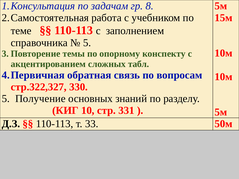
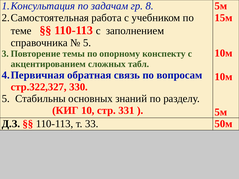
Получение: Получение -> Стабильны
